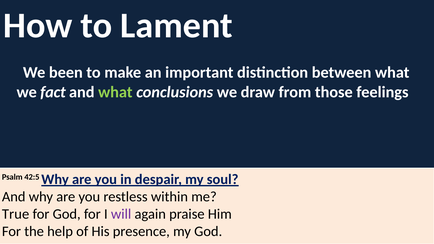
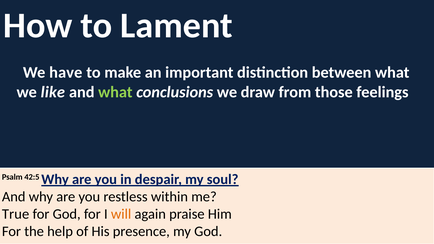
been: been -> have
fact: fact -> like
will colour: purple -> orange
